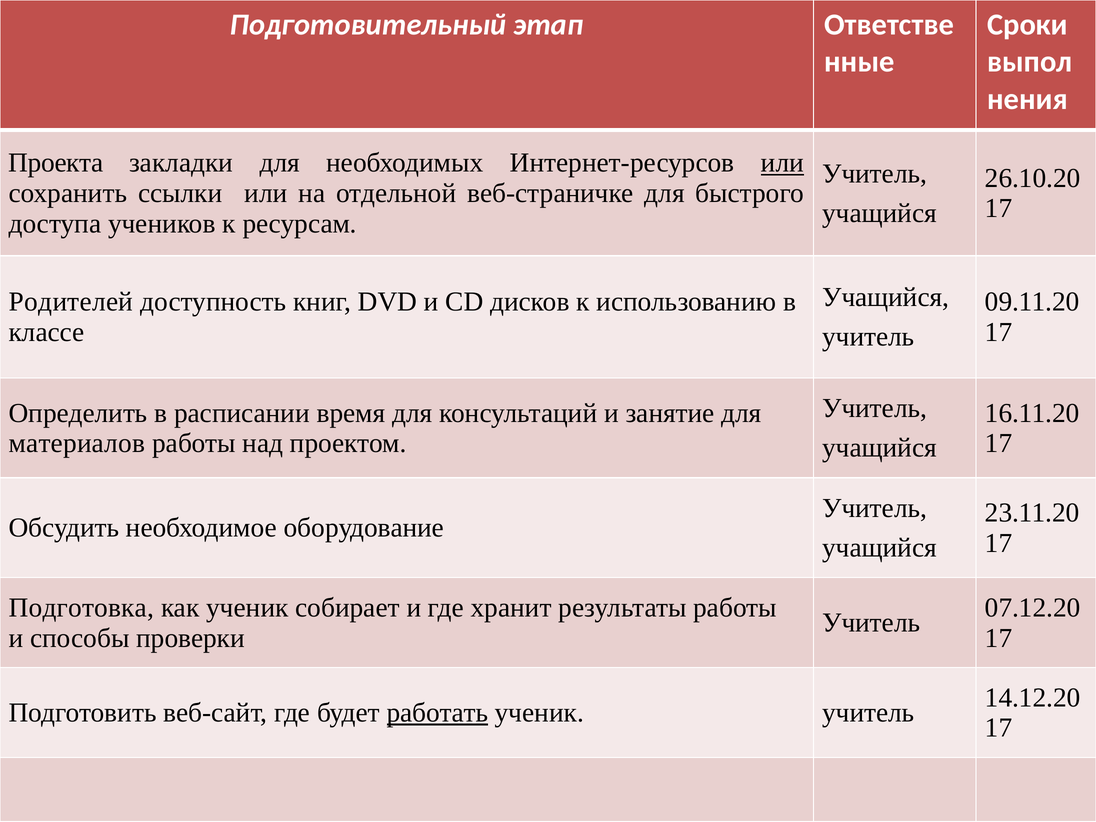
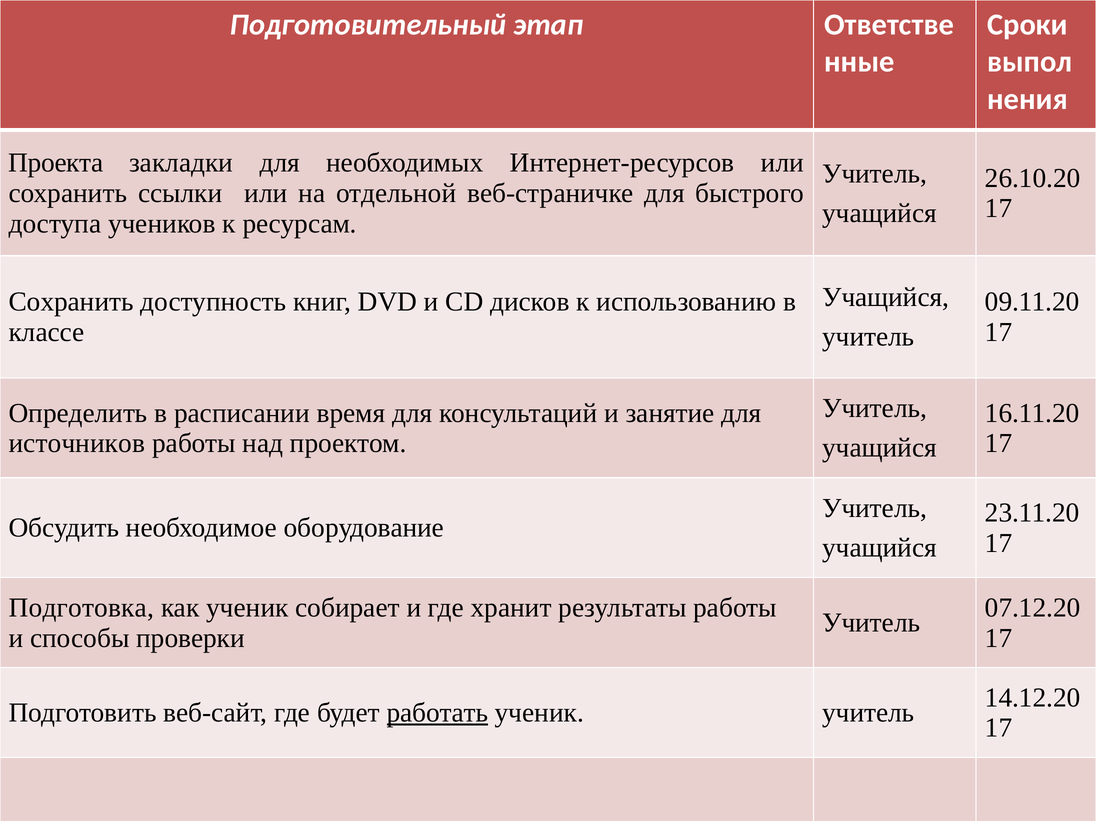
или at (782, 163) underline: present -> none
Родителей at (71, 302): Родителей -> Сохранить
материалов: материалов -> источников
